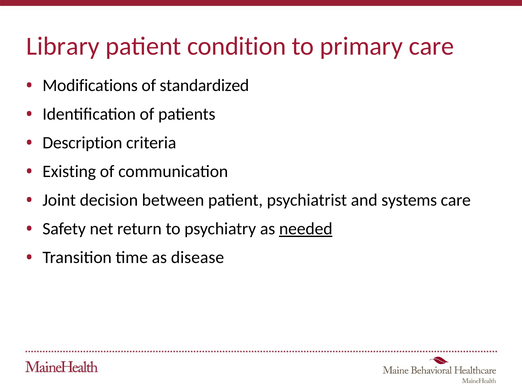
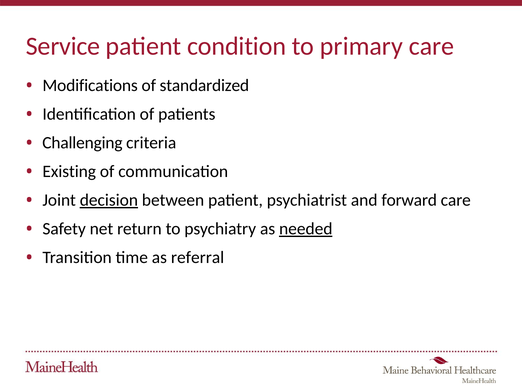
Library: Library -> Service
Description: Description -> Challenging
decision underline: none -> present
systems: systems -> forward
disease: disease -> referral
